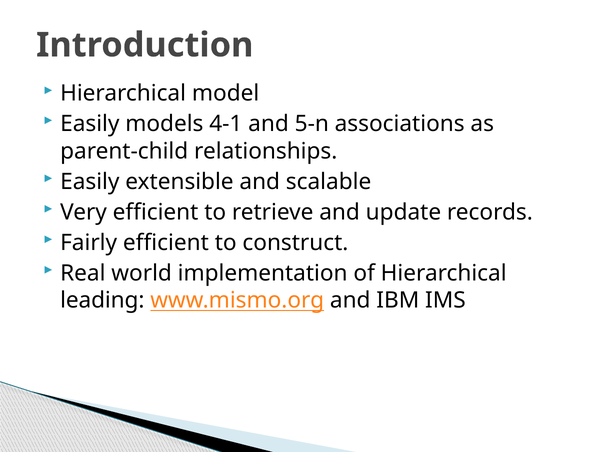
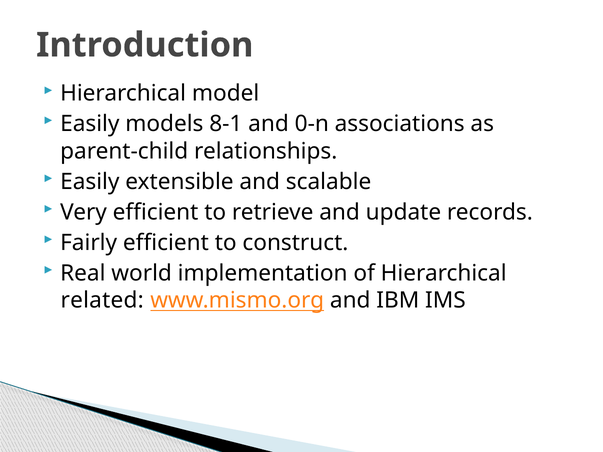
4-1: 4-1 -> 8-1
5-n: 5-n -> 0-n
leading: leading -> related
